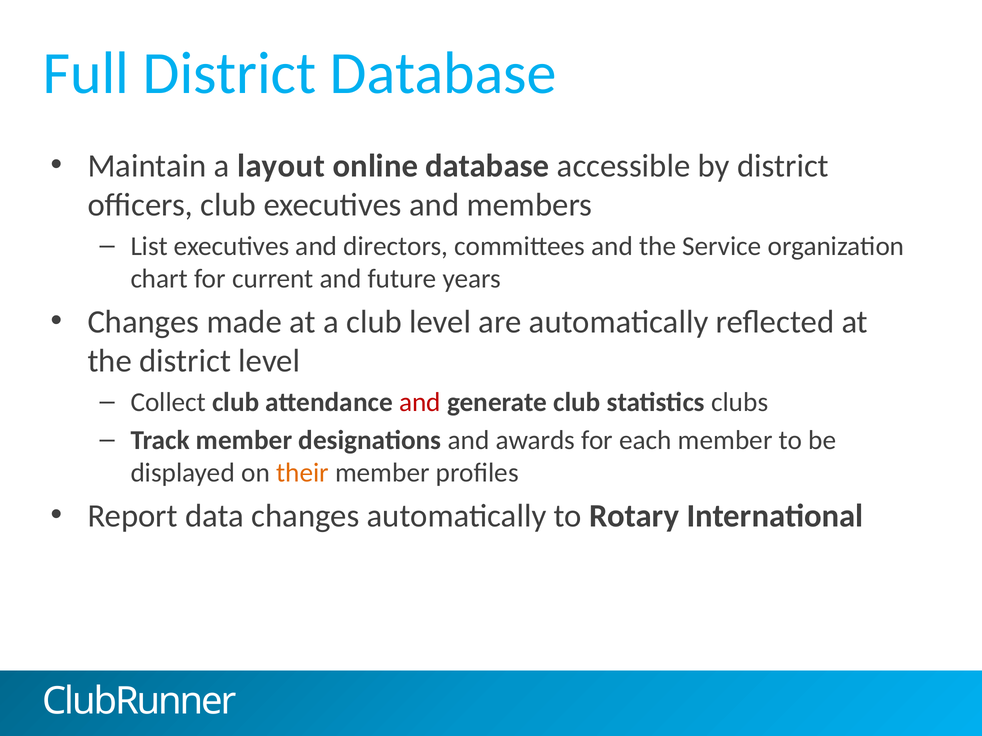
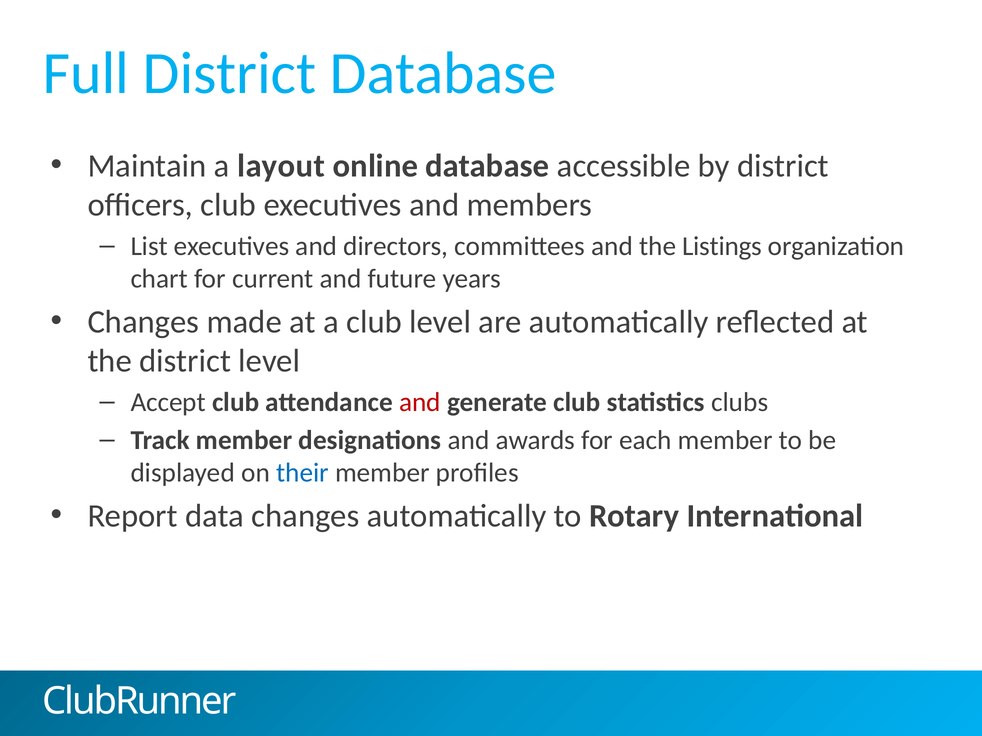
Service: Service -> Listings
Collect: Collect -> Accept
their colour: orange -> blue
